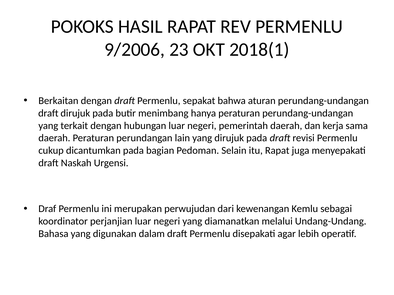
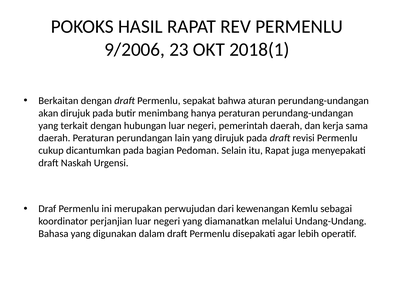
draft at (48, 113): draft -> akan
